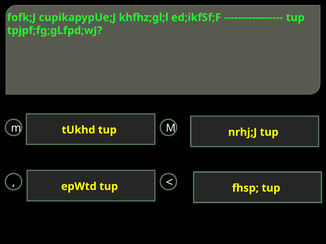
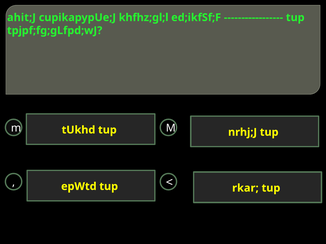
fofk;J: fofk;J -> ahit;J
fhsp: fhsp -> rkar
